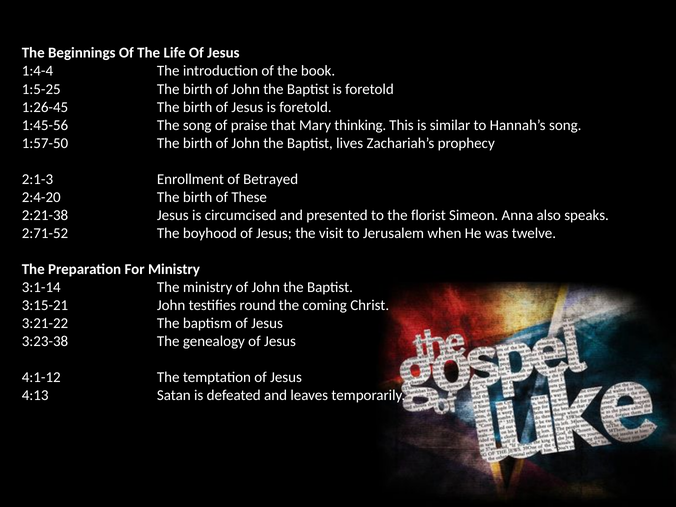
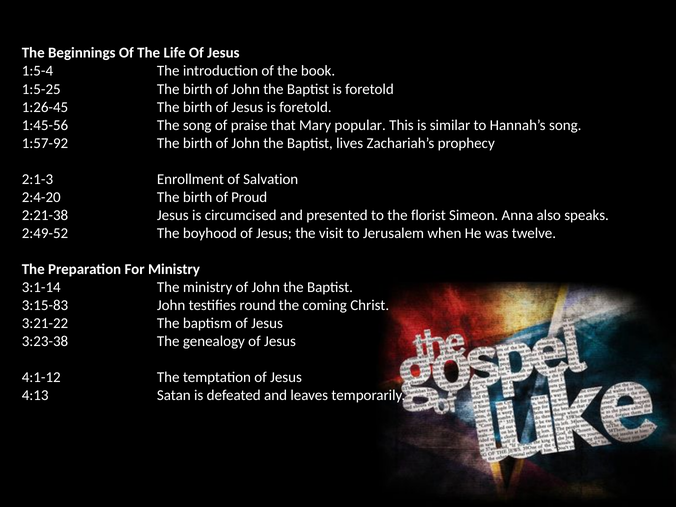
1:4-4: 1:4-4 -> 1:5-4
thinking: thinking -> popular
1:57-50: 1:57-50 -> 1:57-92
Betrayed: Betrayed -> Salvation
These: These -> Proud
2:71-52: 2:71-52 -> 2:49-52
3:15-21: 3:15-21 -> 3:15-83
